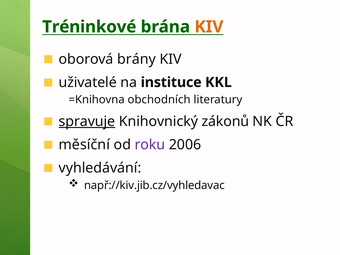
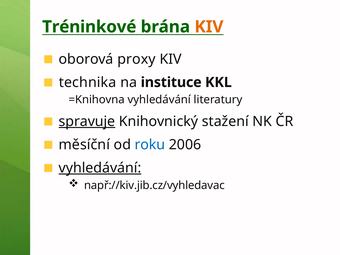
brány: brány -> proxy
uživatelé: uživatelé -> technika
=Knihovna obchodních: obchodních -> vyhledávání
zákonů: zákonů -> stažení
roku colour: purple -> blue
vyhledávání at (100, 168) underline: none -> present
